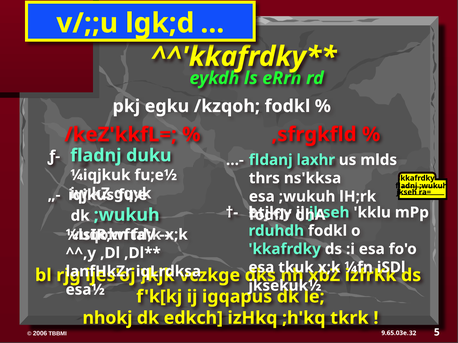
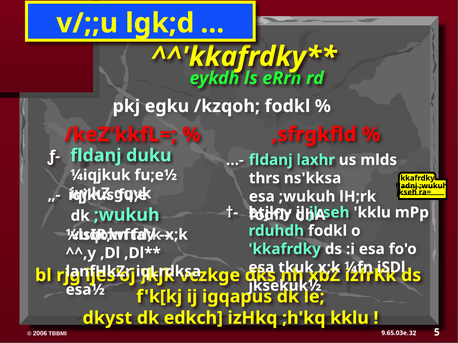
ƒ- fladnj: fladnj -> fldanj
nhokj: nhokj -> dkyst
;h'kq tkrk: tkrk -> kklu
